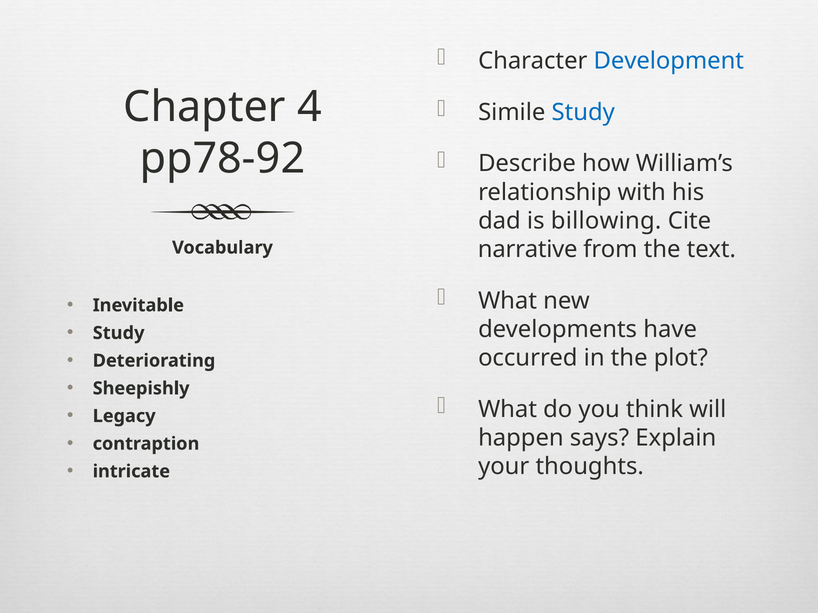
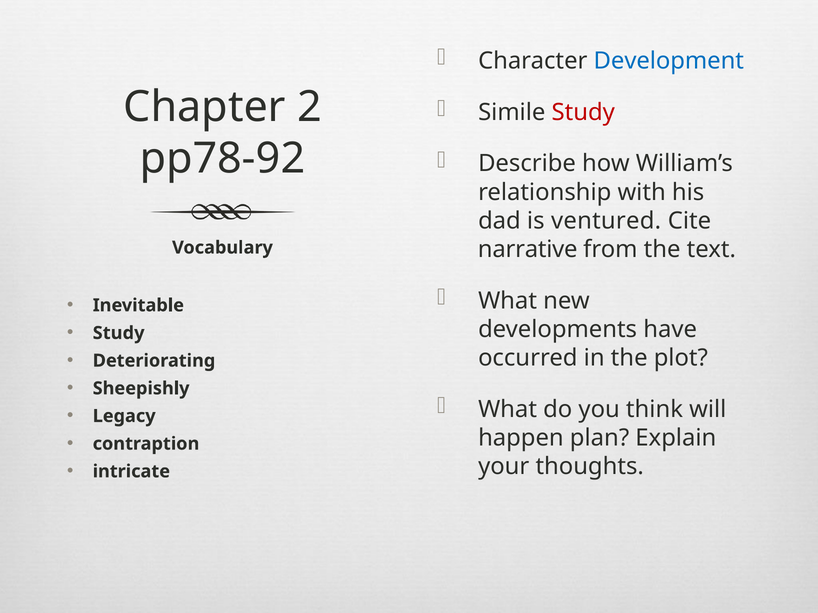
4: 4 -> 2
Study at (583, 112) colour: blue -> red
billowing: billowing -> ventured
says: says -> plan
